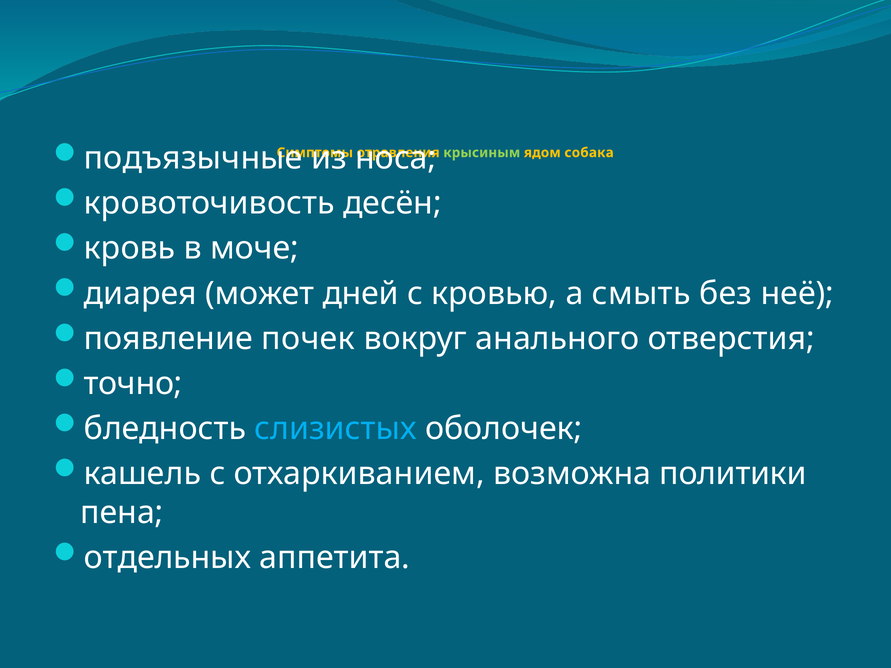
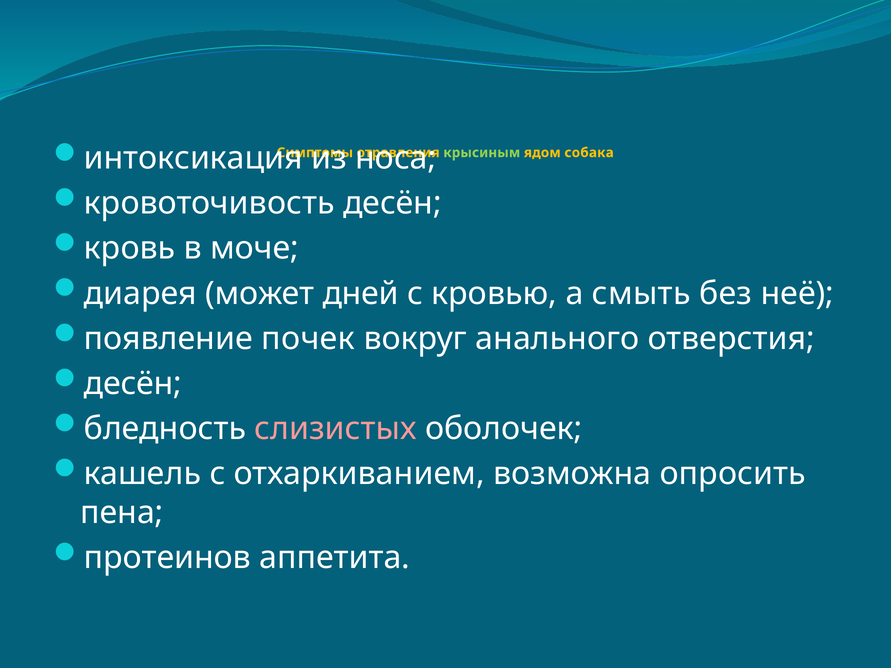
подъязычные: подъязычные -> интоксикация
точно at (133, 384): точно -> десён
слизистых colour: light blue -> pink
политики: политики -> опросить
отдельных: отдельных -> протеинов
